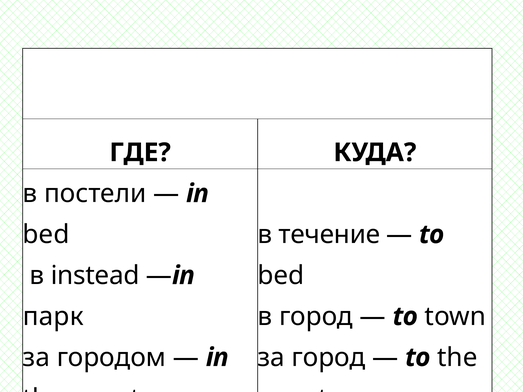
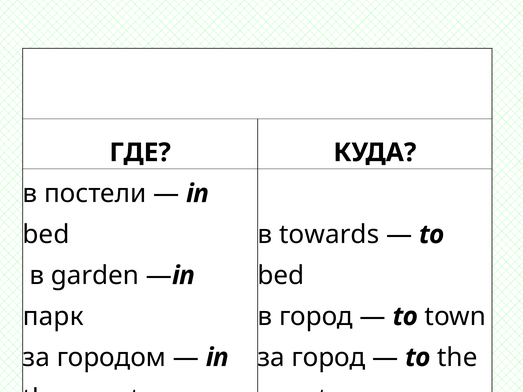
течение: течение -> towards
instead: instead -> garden
